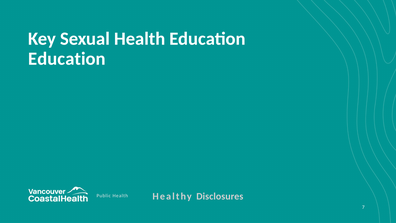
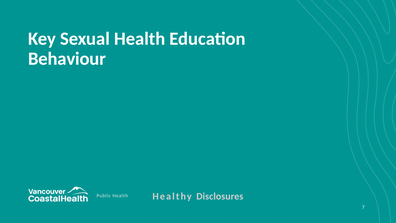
Education at (67, 59): Education -> Behaviour
